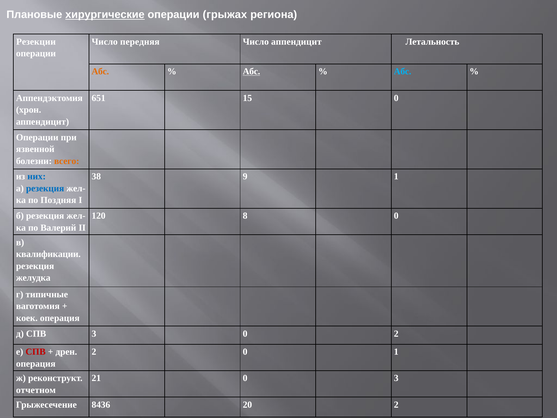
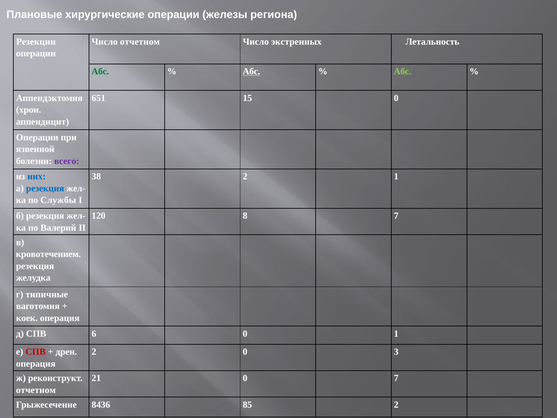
хирургические underline: present -> none
грыжах: грыжах -> железы
Число передняя: передняя -> отчетном
Число аппендицит: аппендицит -> экстренных
Абс at (100, 71) colour: orange -> green
Абс at (403, 71) colour: light blue -> light green
всего colour: orange -> purple
38 9: 9 -> 2
Поздняя: Поздняя -> Службы
8 0: 0 -> 7
квалификации: квалификации -> кровотечением
СПВ 3: 3 -> 6
0 2: 2 -> 1
0 1: 1 -> 3
0 3: 3 -> 7
20: 20 -> 85
